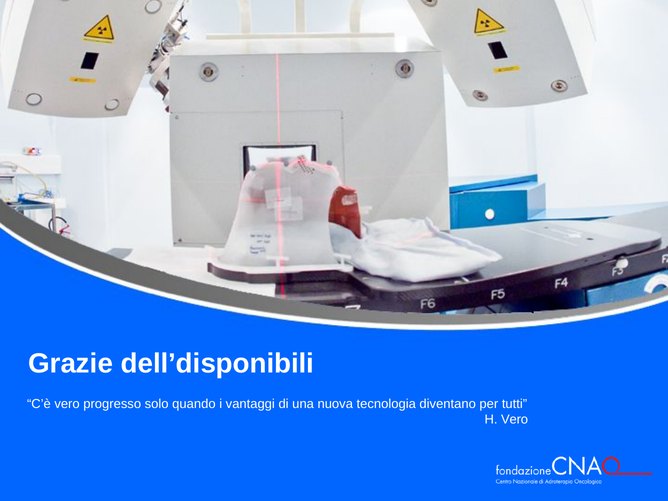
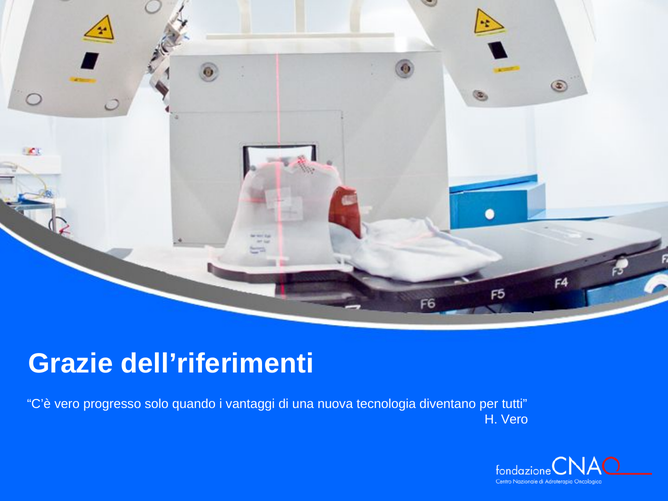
dell’disponibili: dell’disponibili -> dell’riferimenti
